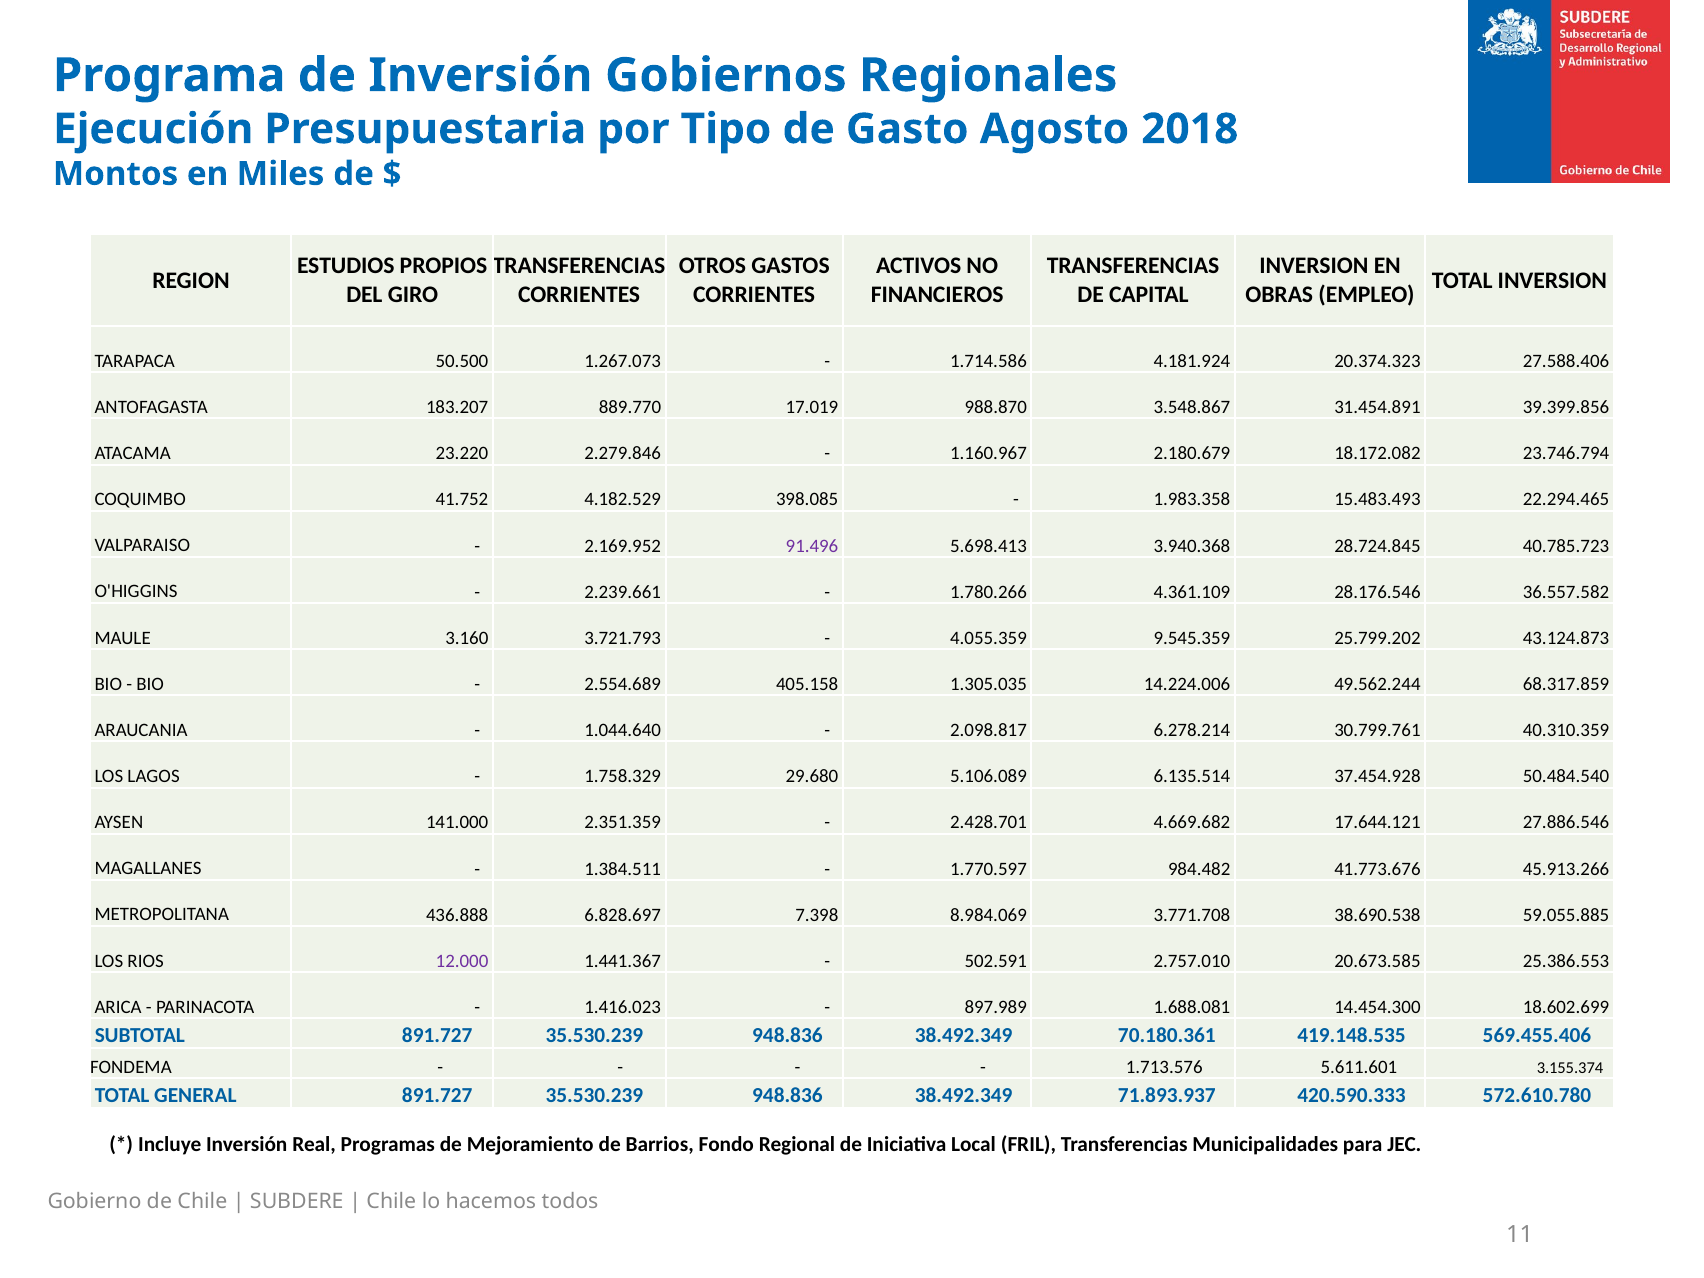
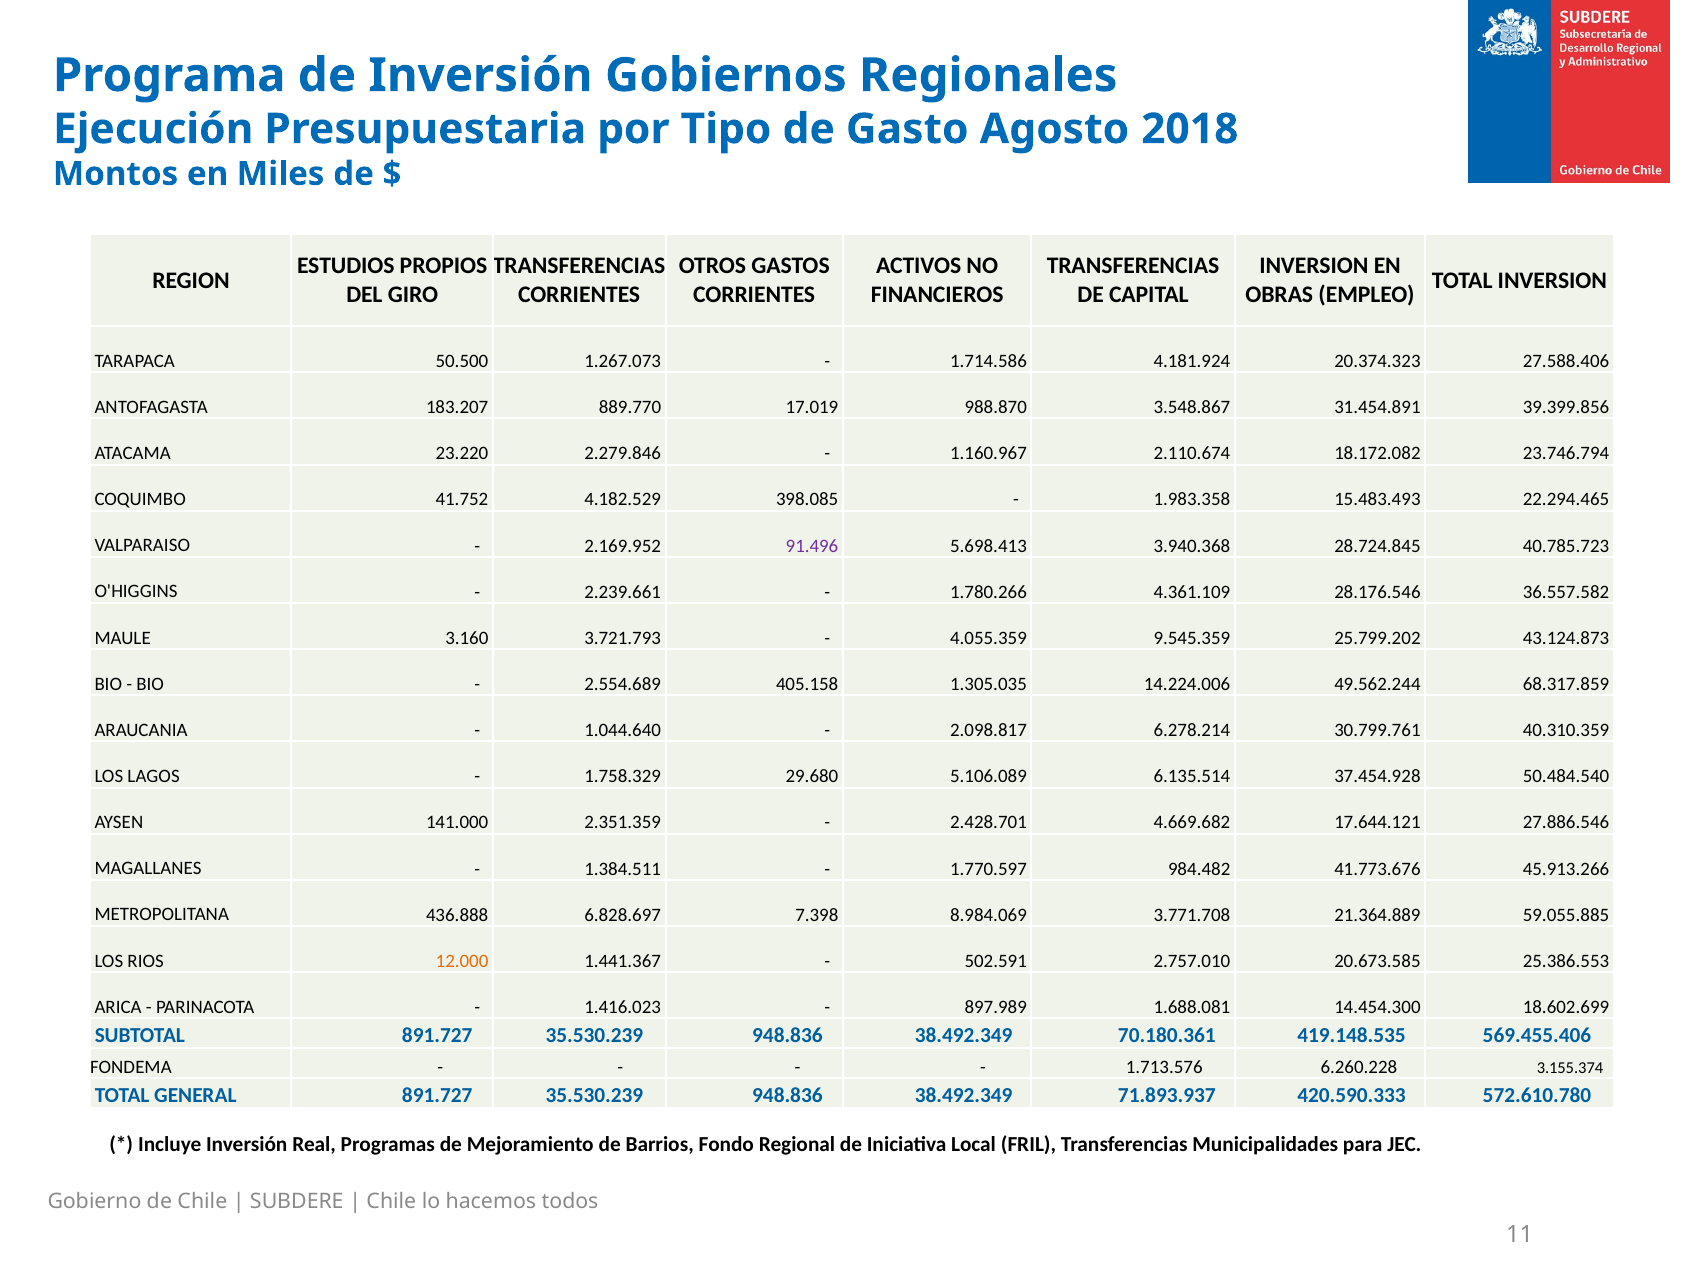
2.180.679: 2.180.679 -> 2.110.674
38.690.538: 38.690.538 -> 21.364.889
12.000 colour: purple -> orange
5.611.601: 5.611.601 -> 6.260.228
